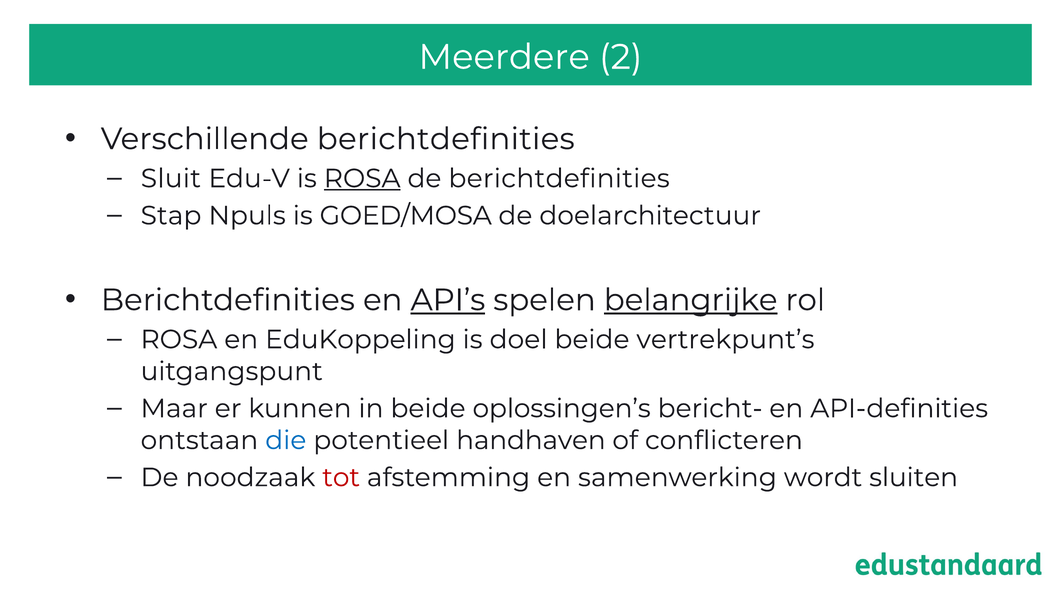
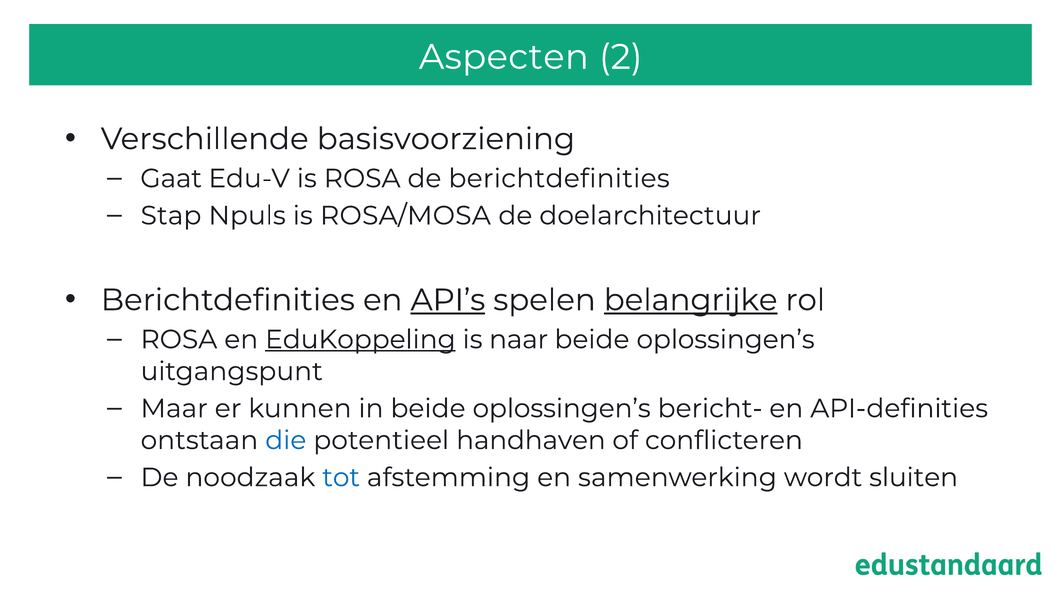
Meerdere: Meerdere -> Aspecten
Verschillende berichtdefinities: berichtdefinities -> basisvoorziening
Sluit: Sluit -> Gaat
ROSA at (362, 178) underline: present -> none
GOED/MOSA: GOED/MOSA -> ROSA/MOSA
EduKoppeling underline: none -> present
doel: doel -> naar
vertrekpunt’s at (725, 339): vertrekpunt’s -> oplossingen’s
tot colour: red -> blue
